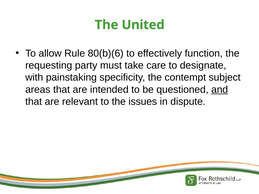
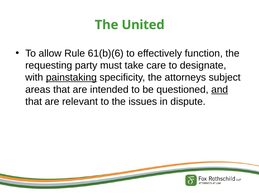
80(b)(6: 80(b)(6 -> 61(b)(6
painstaking underline: none -> present
contempt: contempt -> attorneys
